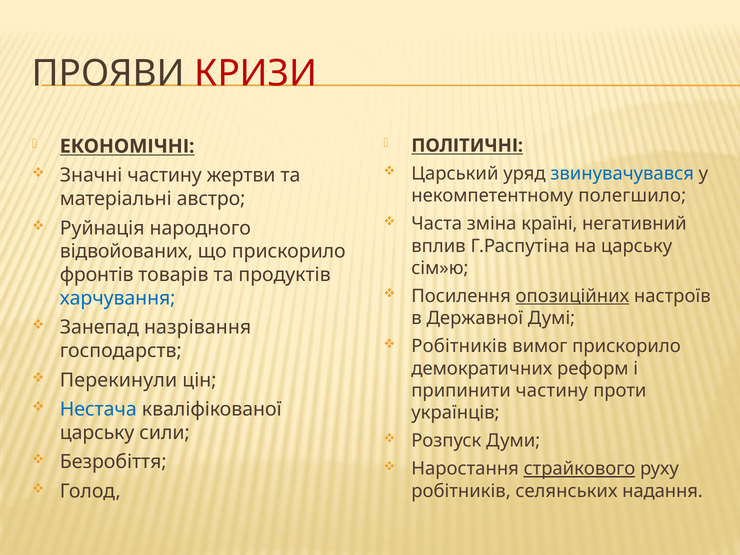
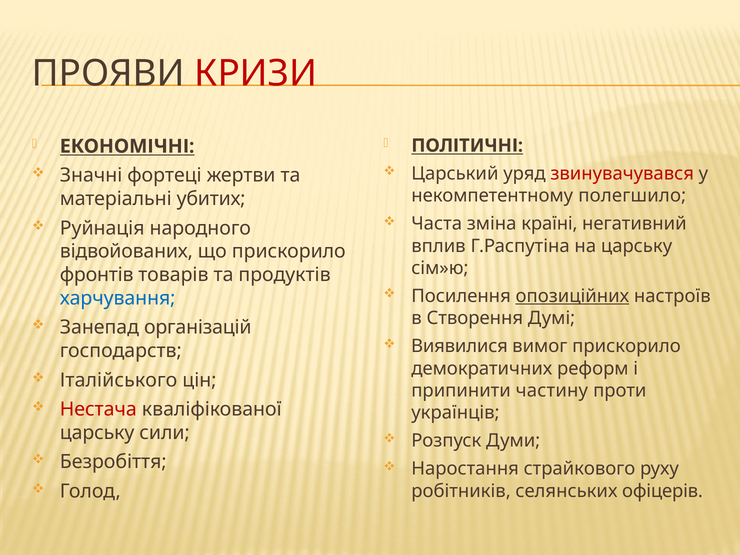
звинувачувався colour: blue -> red
Значні частину: частину -> фортеці
австро: австро -> убитих
Державної: Державної -> Створення
назрівання: назрівання -> організацій
Робітників at (459, 346): Робітників -> Виявилися
Перекинули: Перекинули -> Італійського
Нестача colour: blue -> red
страйкового underline: present -> none
надання: надання -> офіцерів
